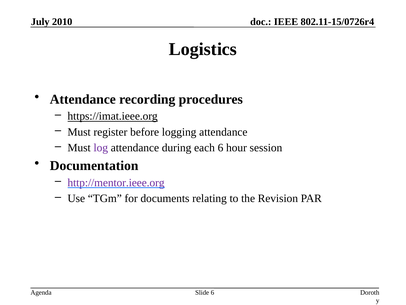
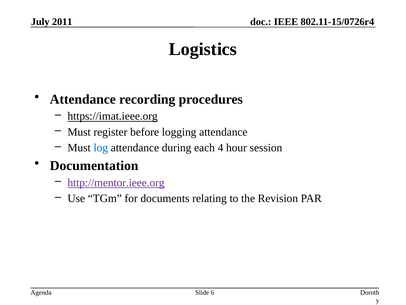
2010: 2010 -> 2011
log colour: purple -> blue
each 6: 6 -> 4
